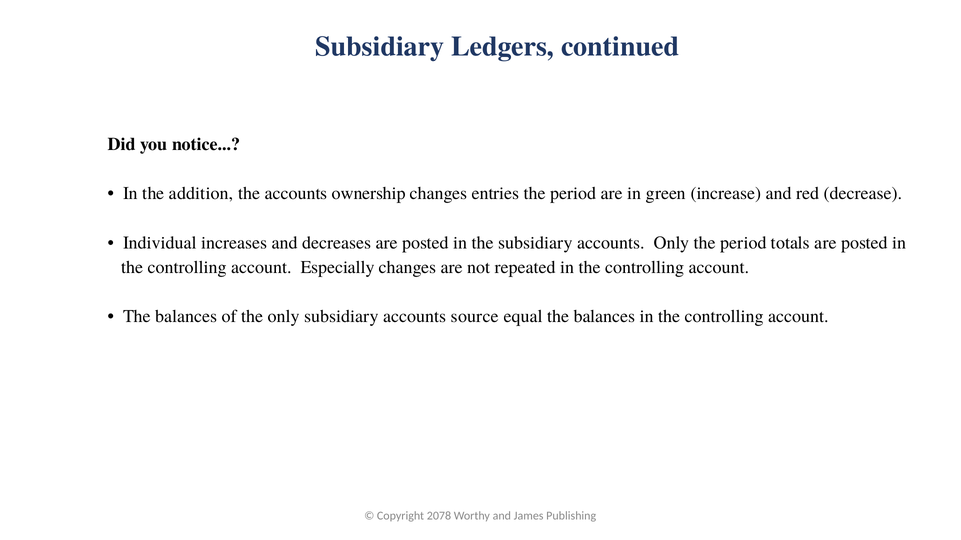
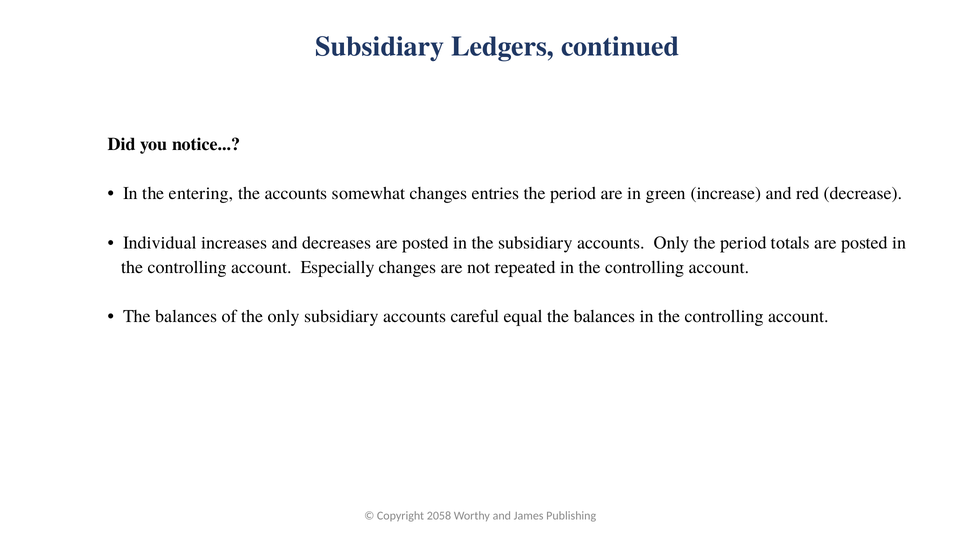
addition: addition -> entering
ownership: ownership -> somewhat
source: source -> careful
2078: 2078 -> 2058
